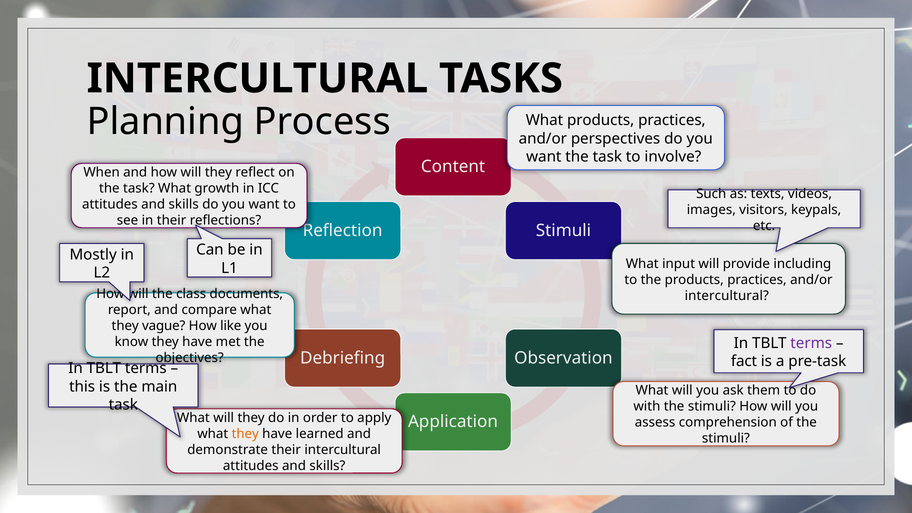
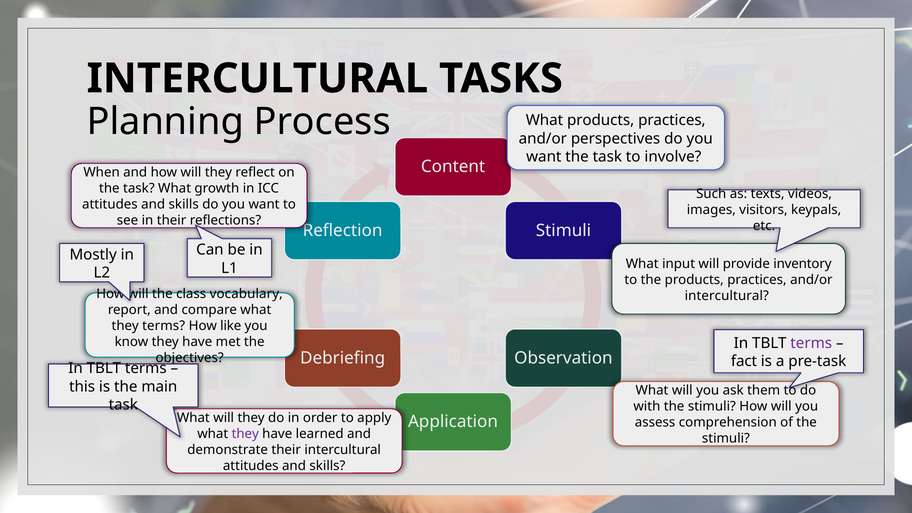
including: including -> inventory
documents: documents -> vocabulary
they vague: vague -> terms
they at (245, 434) colour: orange -> purple
